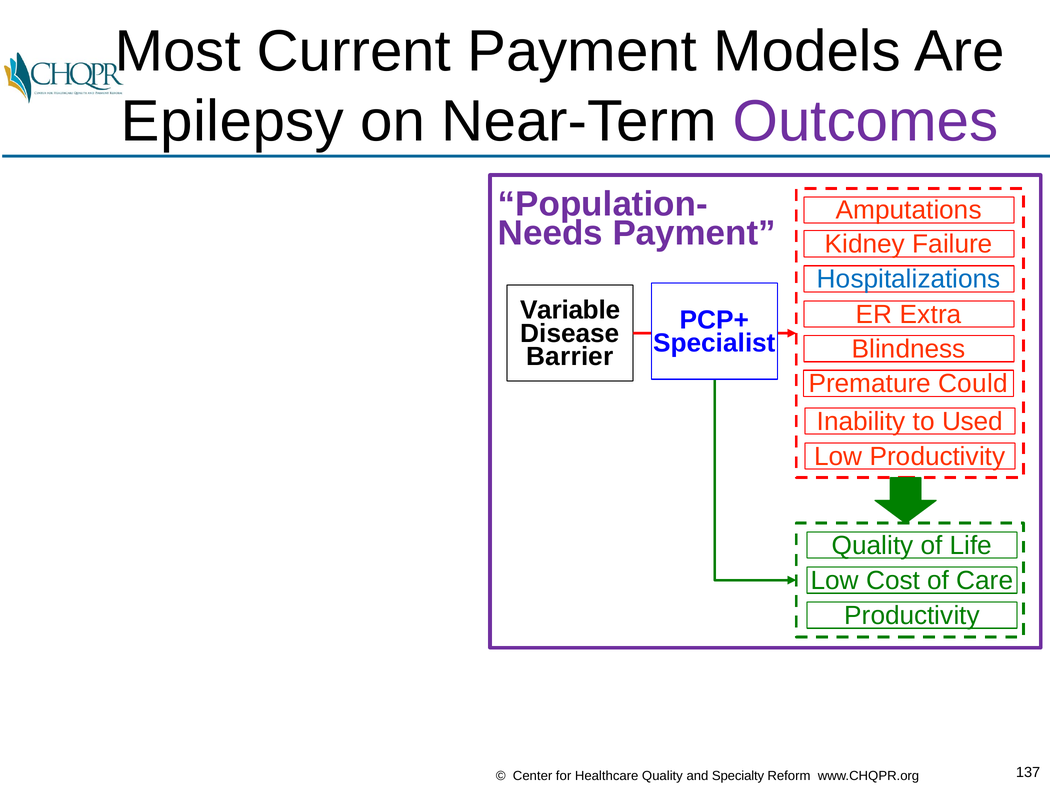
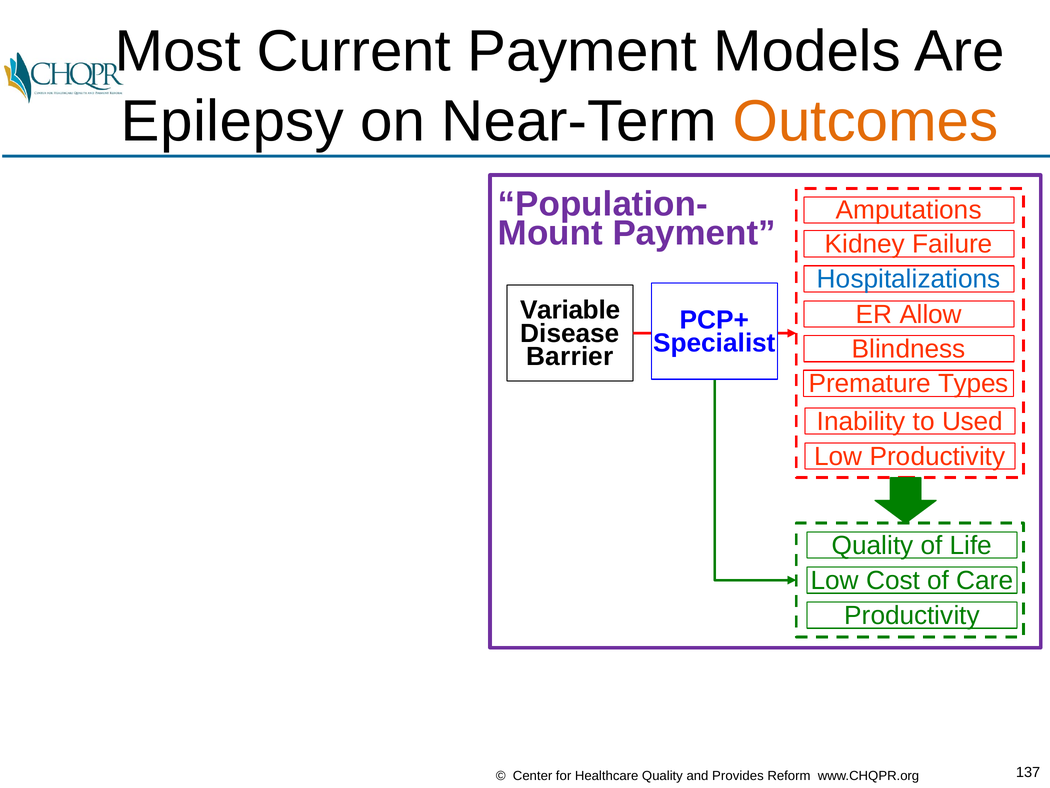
Outcomes colour: purple -> orange
Needs: Needs -> Mount
Extra: Extra -> Allow
Could: Could -> Types
Specialty: Specialty -> Provides
